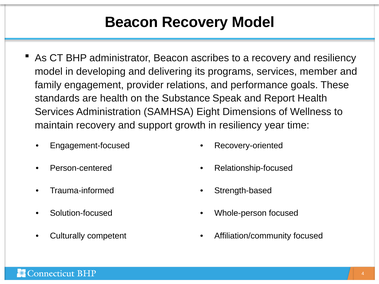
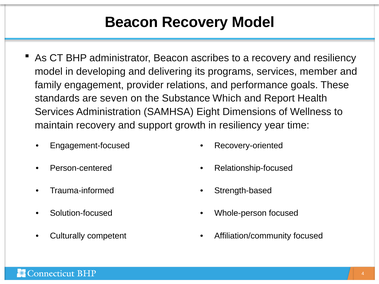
are health: health -> seven
Speak: Speak -> Which
